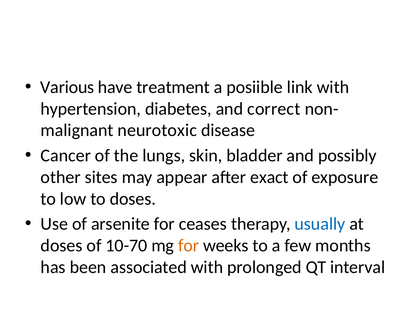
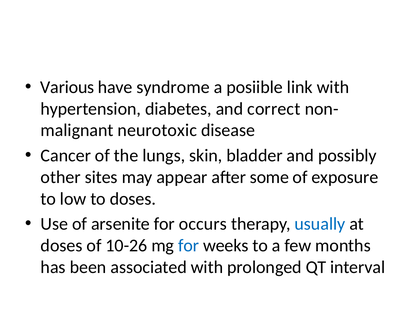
treatment: treatment -> syndrome
exact: exact -> some
ceases: ceases -> occurs
10-70: 10-70 -> 10-26
for at (189, 245) colour: orange -> blue
